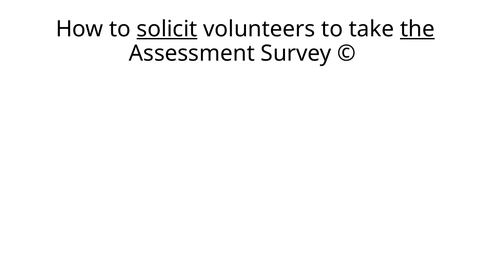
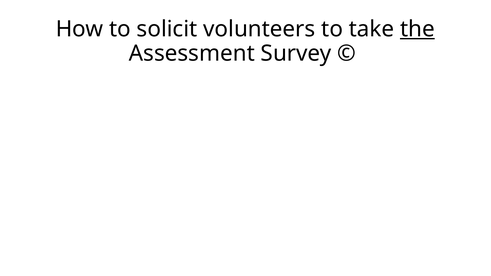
solicit underline: present -> none
